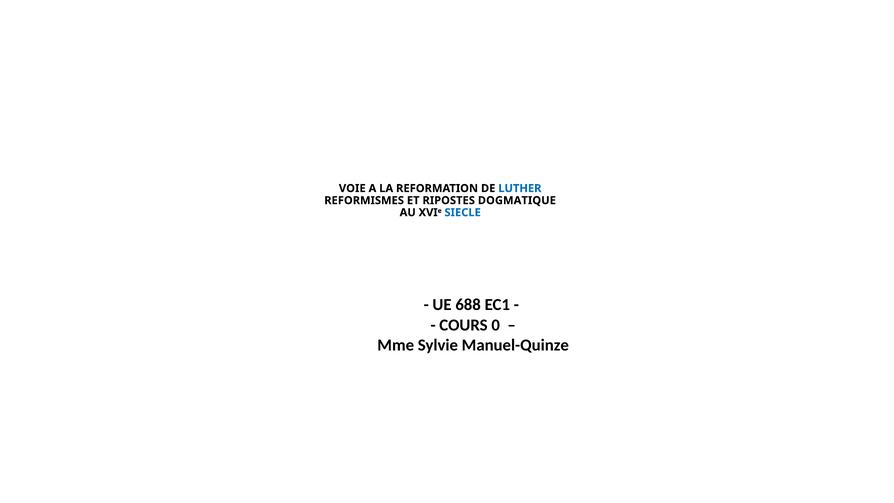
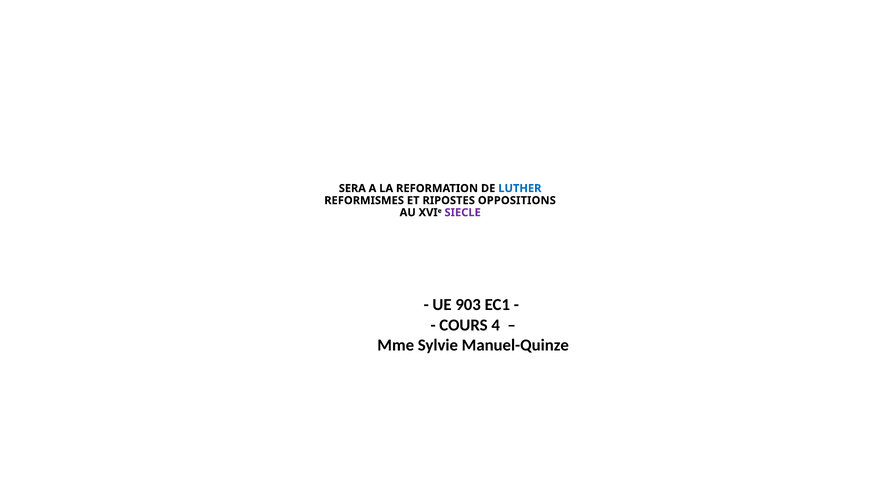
VOIE: VOIE -> SERA
DOGMATIQUE: DOGMATIQUE -> OPPOSITIONS
SIECLE colour: blue -> purple
688: 688 -> 903
0: 0 -> 4
